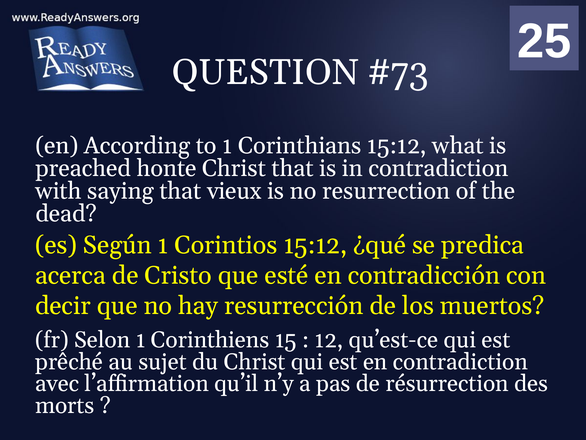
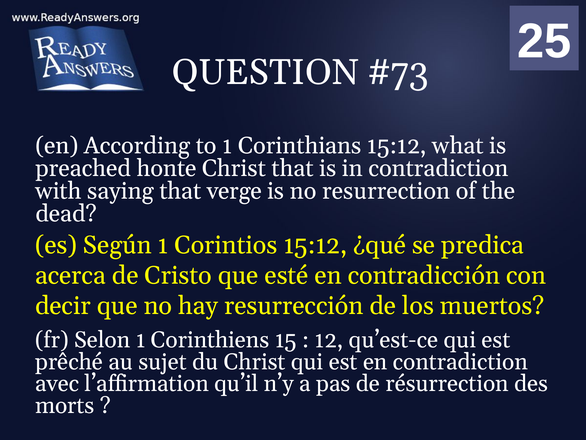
vieux: vieux -> verge
